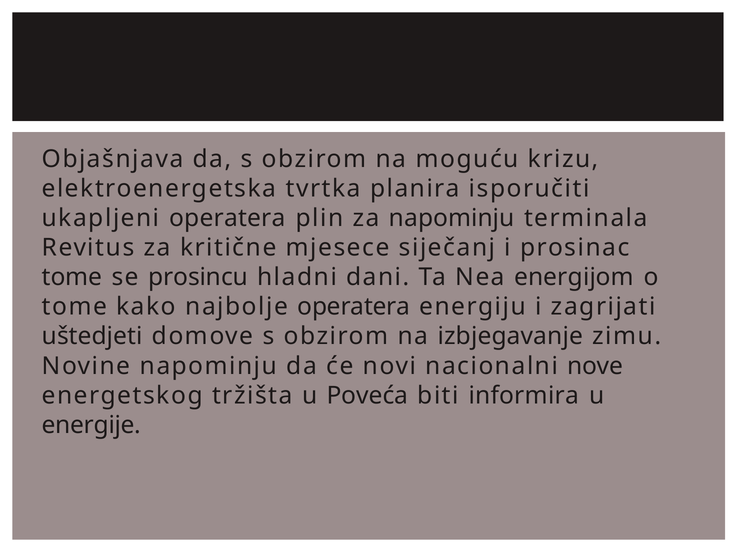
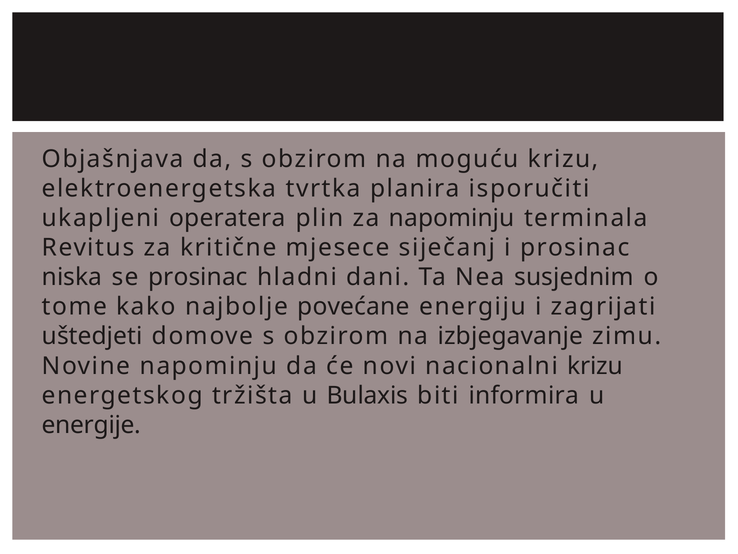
tome at (72, 277): tome -> niska
se prosincu: prosincu -> prosinac
energijom: energijom -> susjednim
najbolje operatera: operatera -> povećane
nacionalni nove: nove -> krizu
Poveća: Poveća -> Bulaxis
